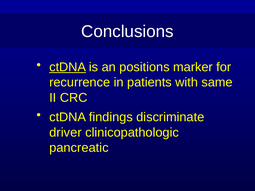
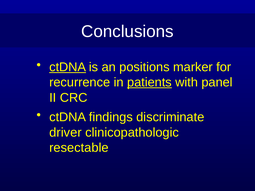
patients underline: none -> present
same: same -> panel
pancreatic: pancreatic -> resectable
